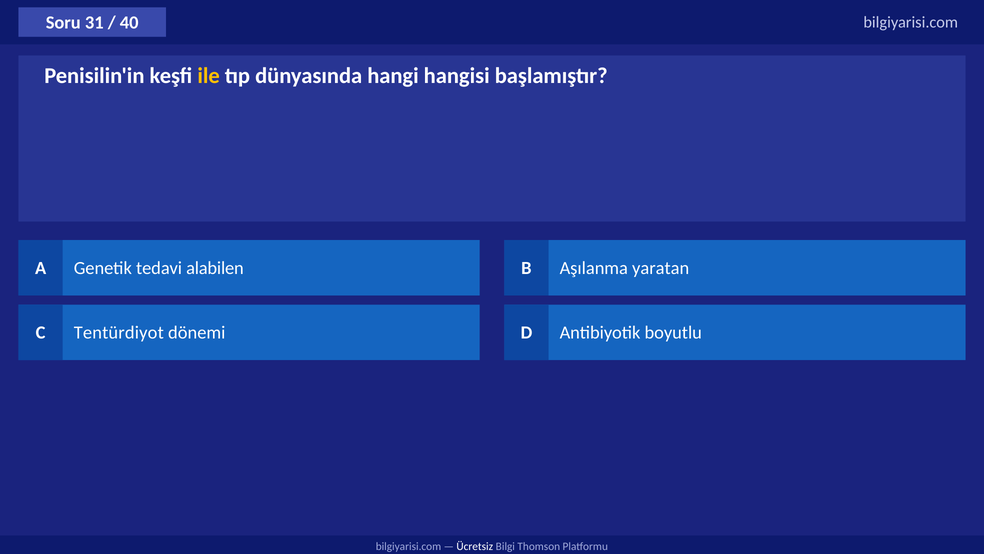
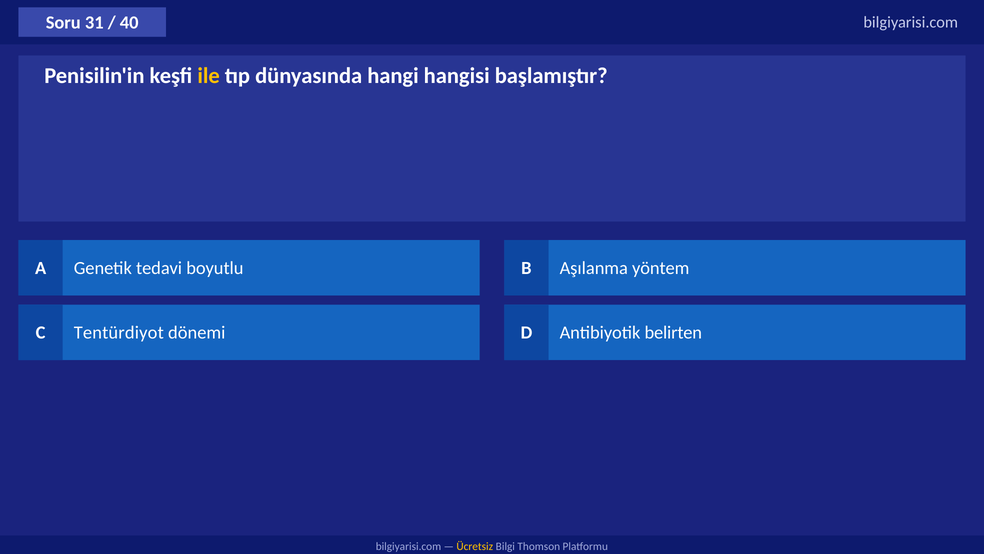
alabilen: alabilen -> boyutlu
yaratan: yaratan -> yöntem
boyutlu: boyutlu -> belirten
Ücretsiz colour: white -> yellow
